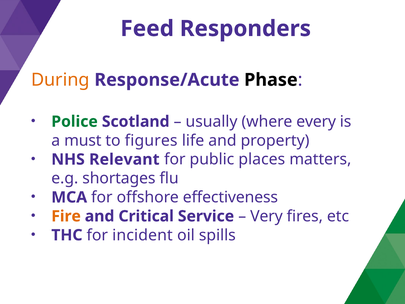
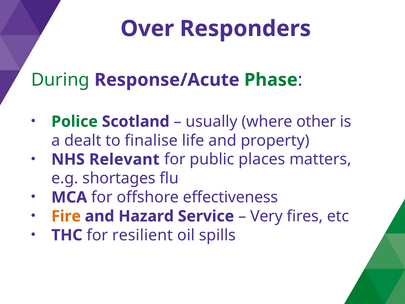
Feed: Feed -> Over
During colour: orange -> green
Phase colour: black -> green
every: every -> other
must: must -> dealt
figures: figures -> finalise
Critical: Critical -> Hazard
incident: incident -> resilient
